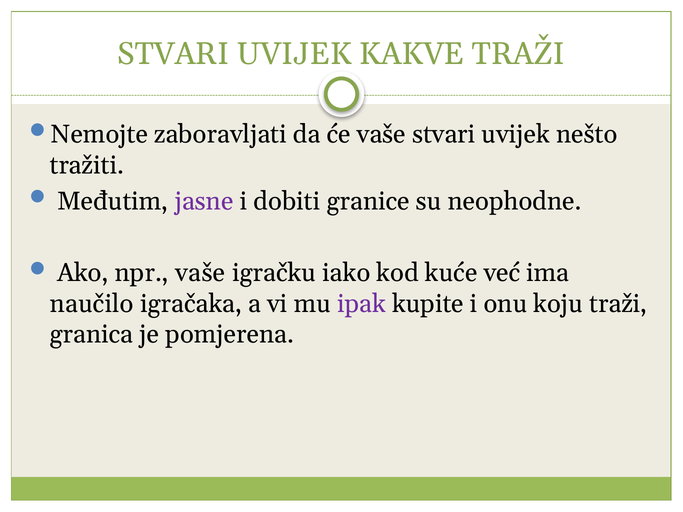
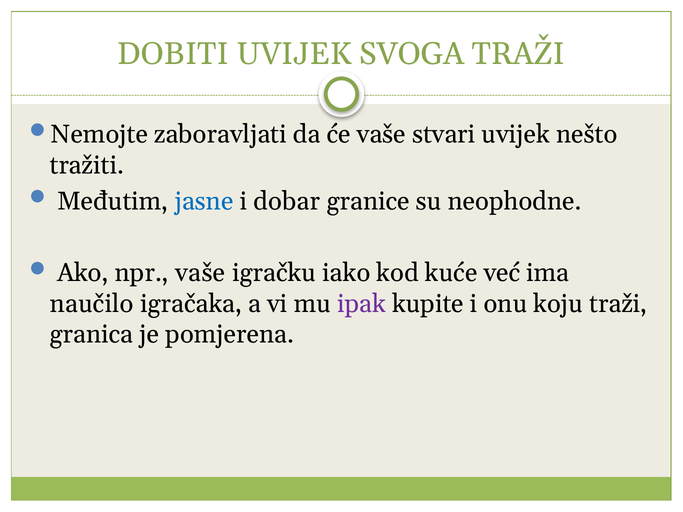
STVARI at (173, 54): STVARI -> DOBITI
KAKVE: KAKVE -> SVOGA
jasne colour: purple -> blue
dobiti: dobiti -> dobar
